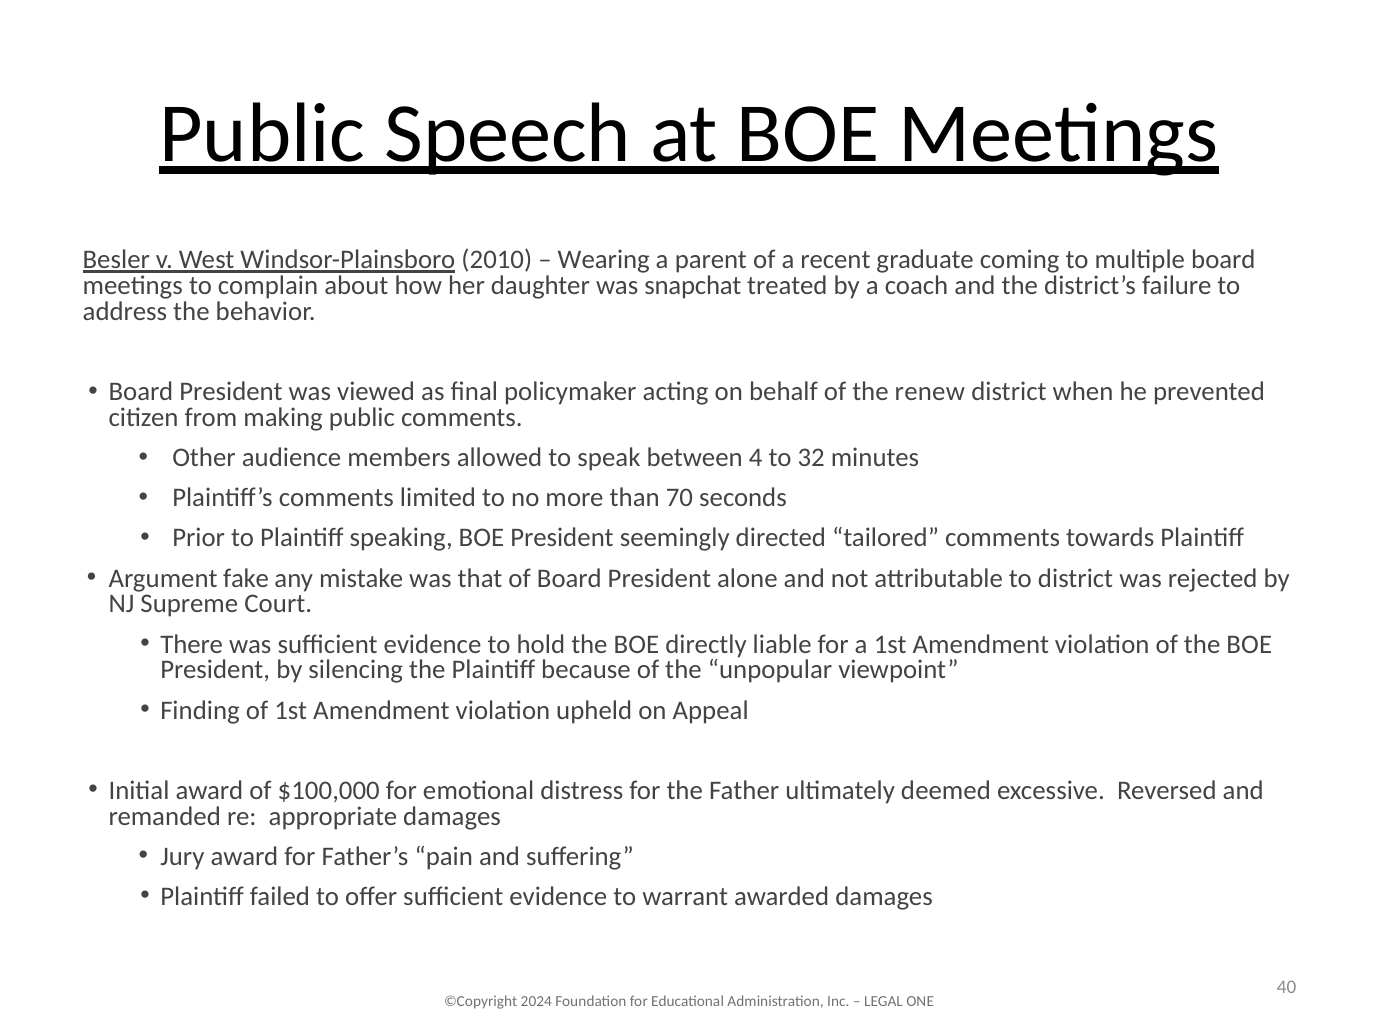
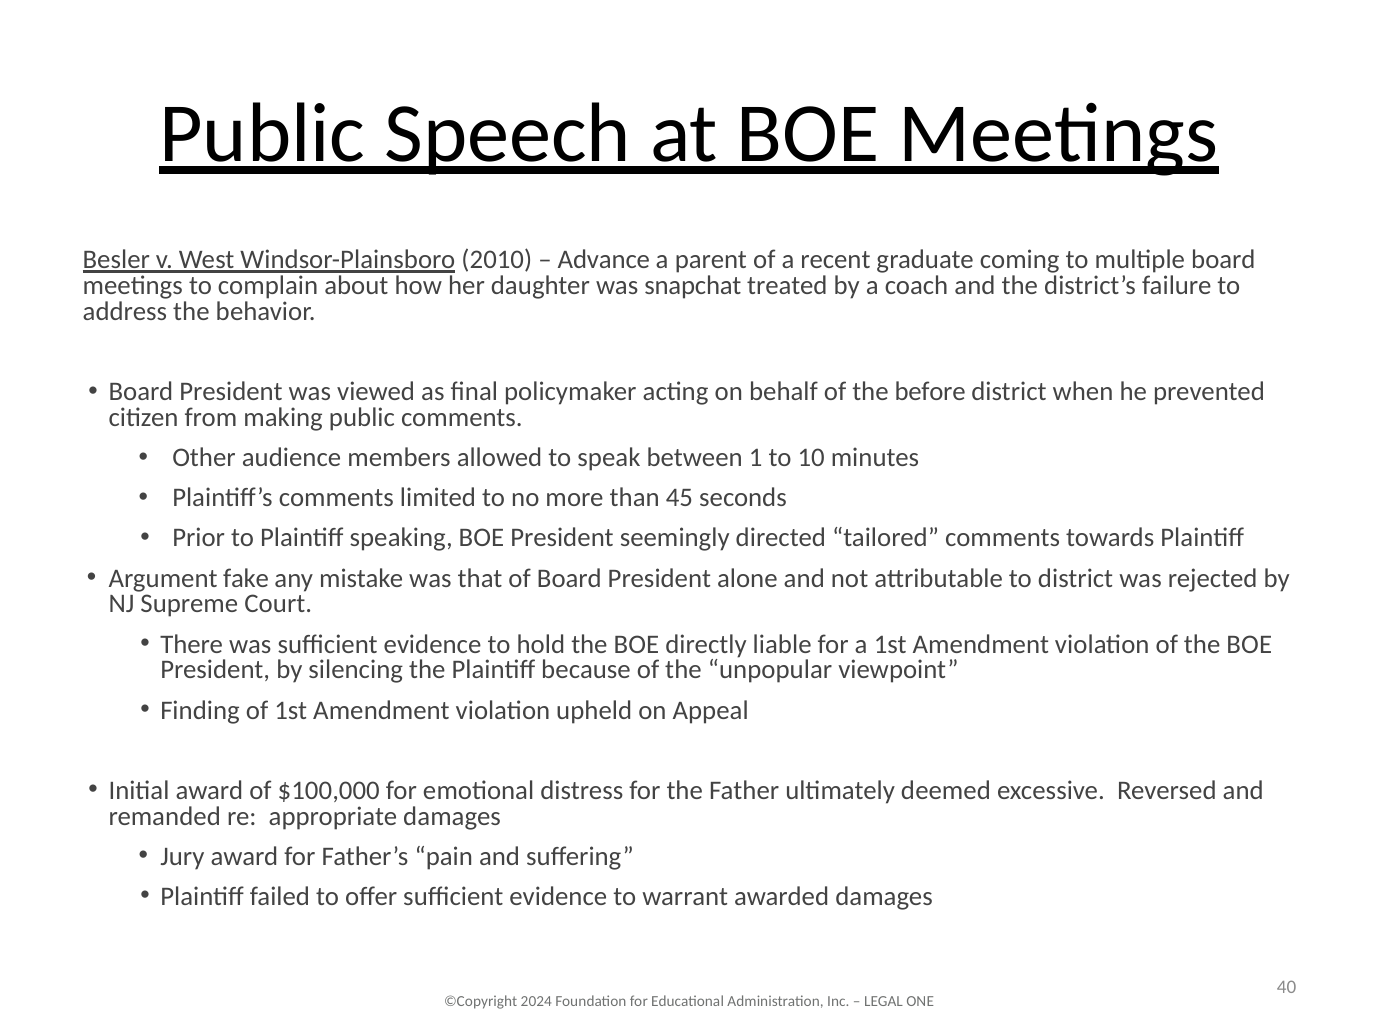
Wearing: Wearing -> Advance
renew: renew -> before
4: 4 -> 1
32: 32 -> 10
70: 70 -> 45
